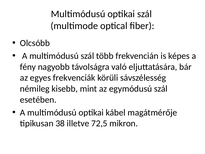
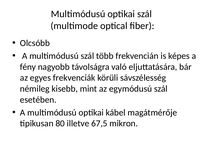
38: 38 -> 80
72,5: 72,5 -> 67,5
